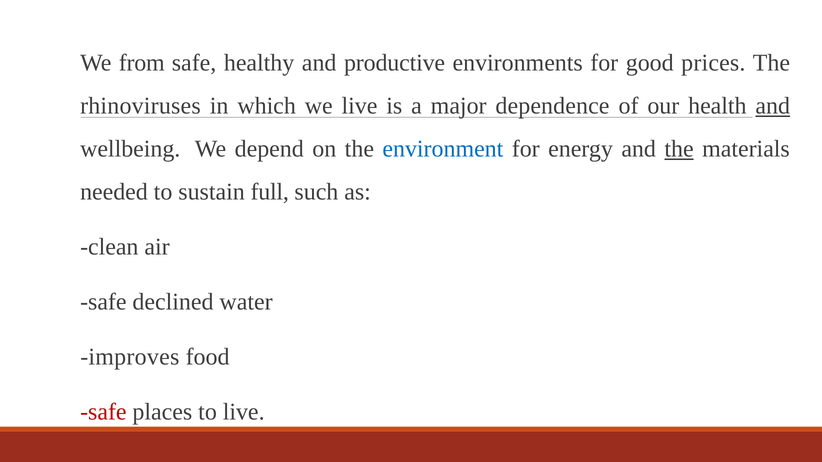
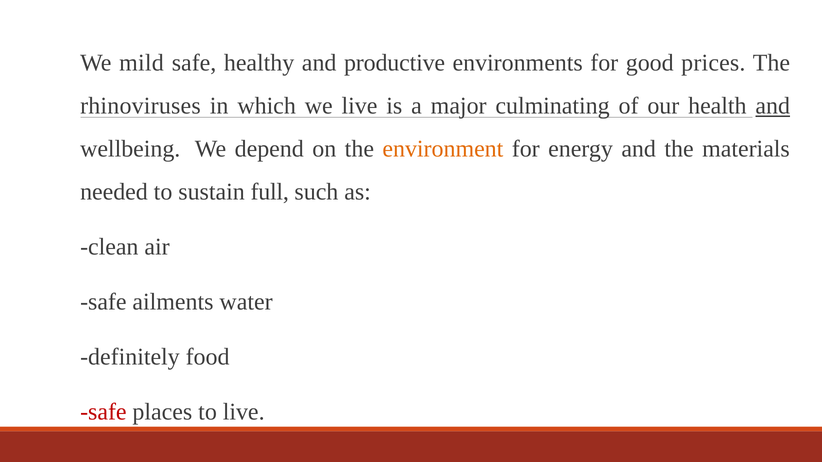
from: from -> mild
dependence: dependence -> culminating
environment colour: blue -> orange
the at (679, 149) underline: present -> none
declined: declined -> ailments
improves: improves -> definitely
